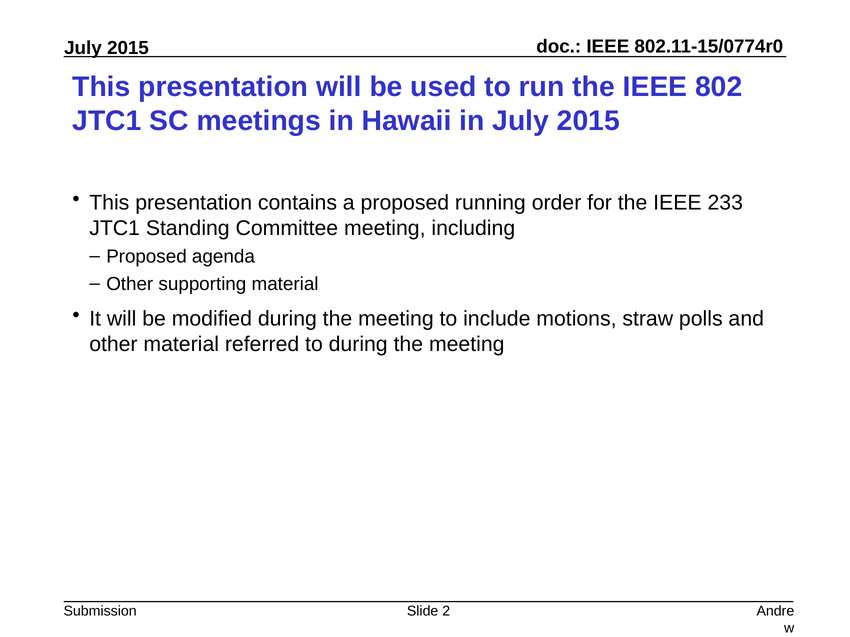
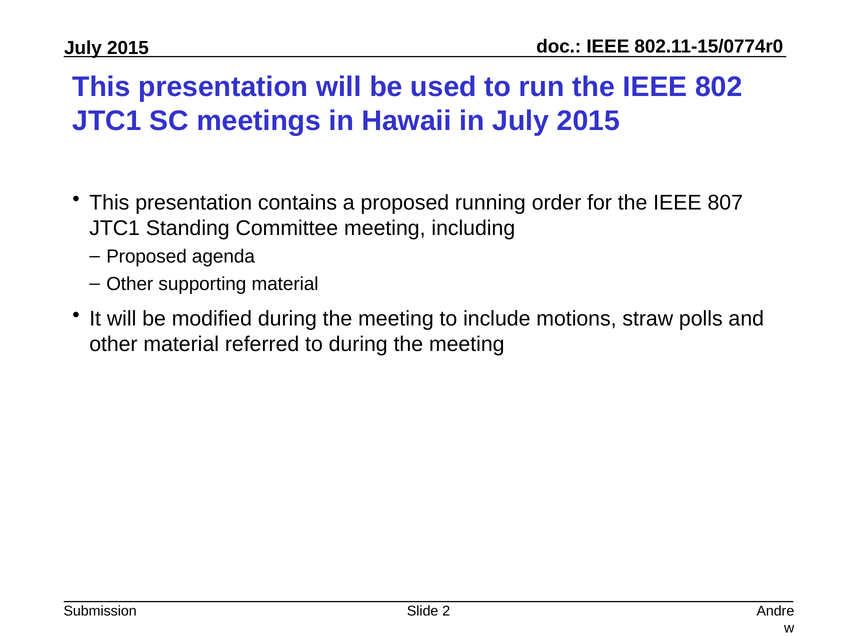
233: 233 -> 807
